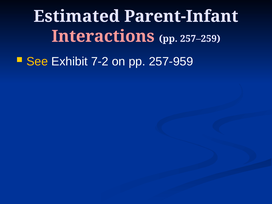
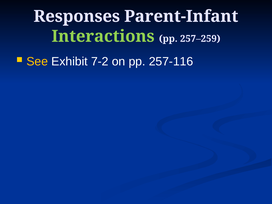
Estimated: Estimated -> Responses
Interactions colour: pink -> light green
257-959: 257-959 -> 257-116
